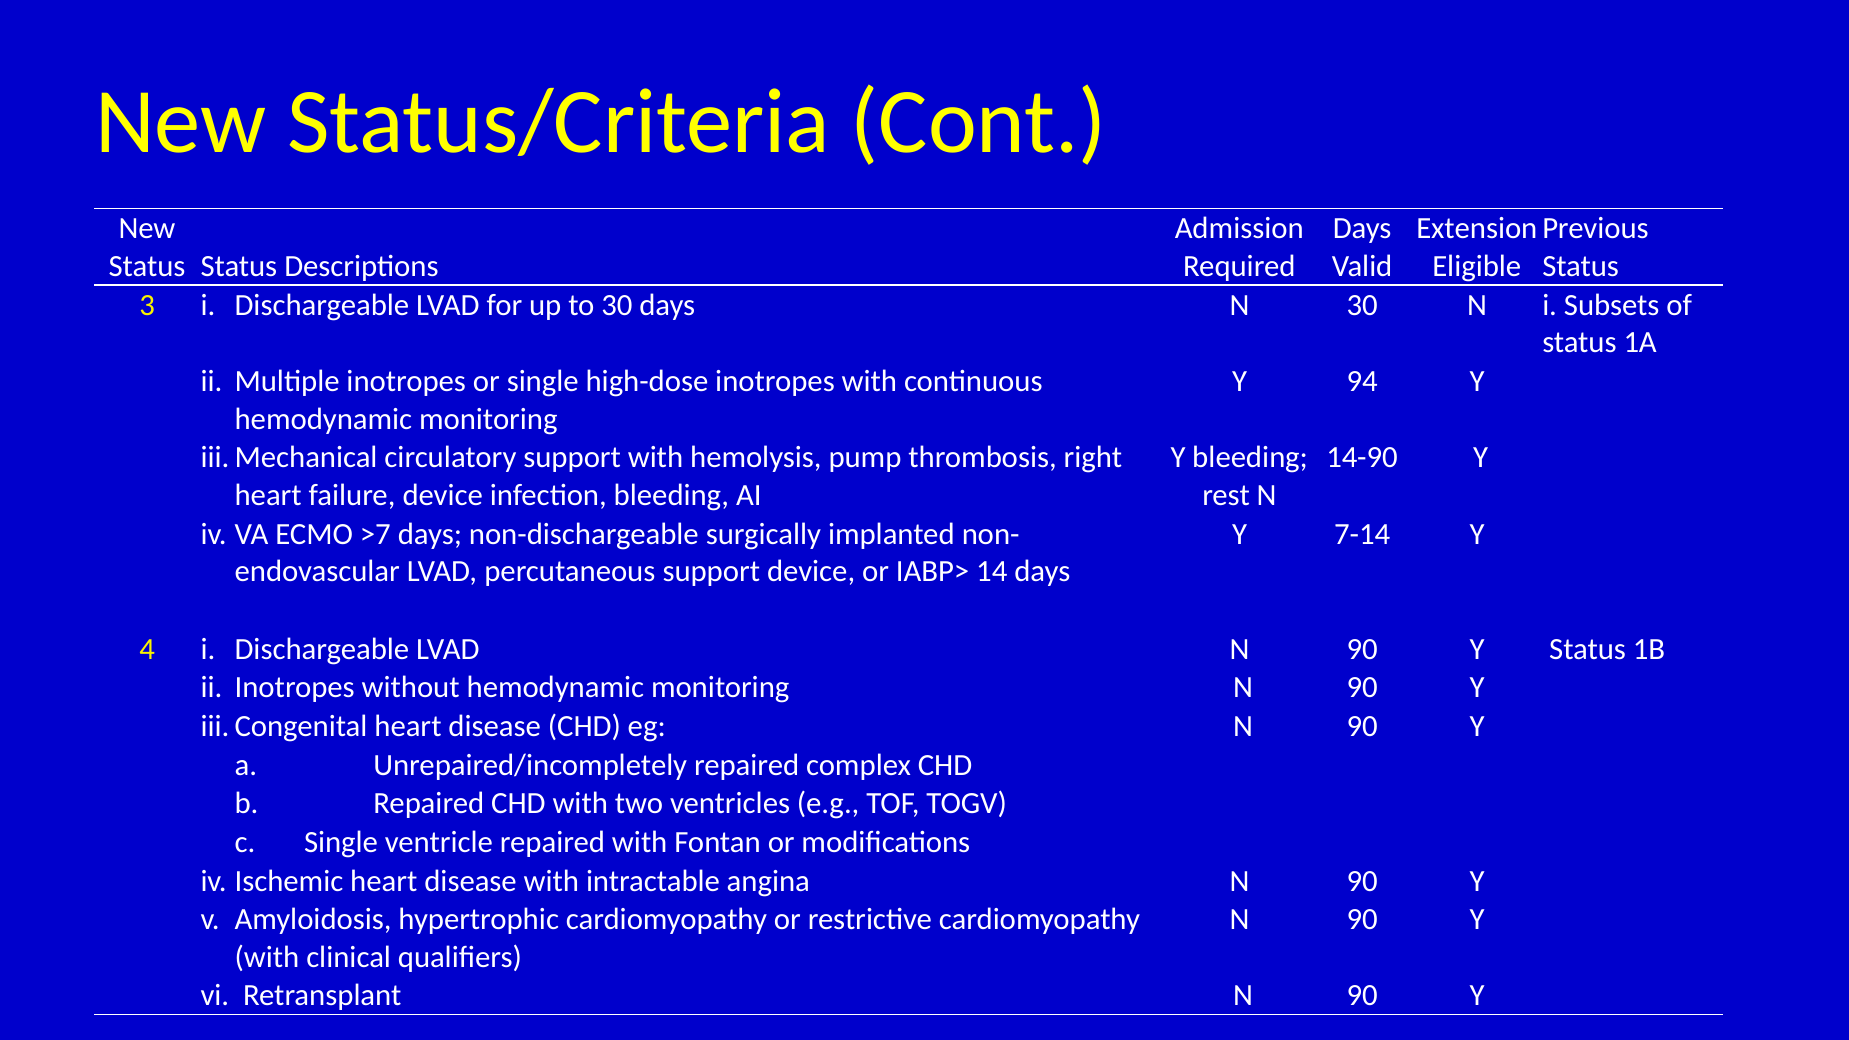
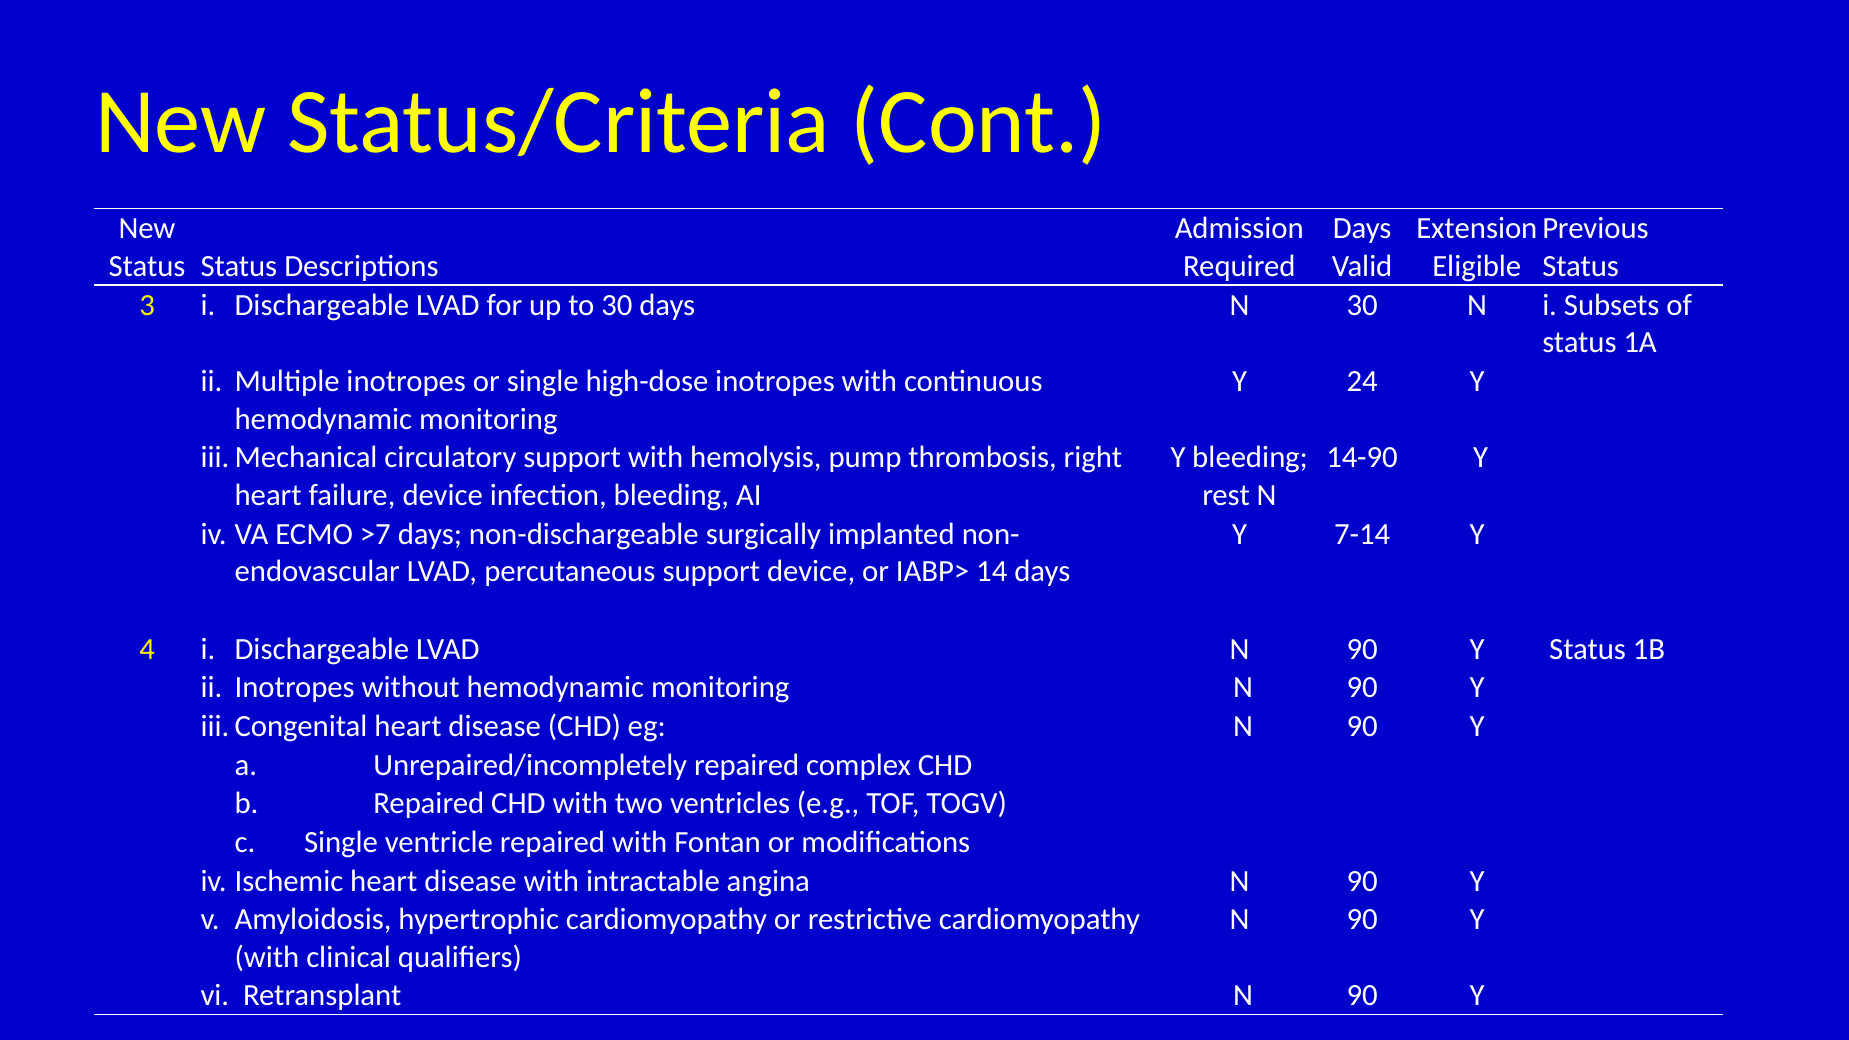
94: 94 -> 24
